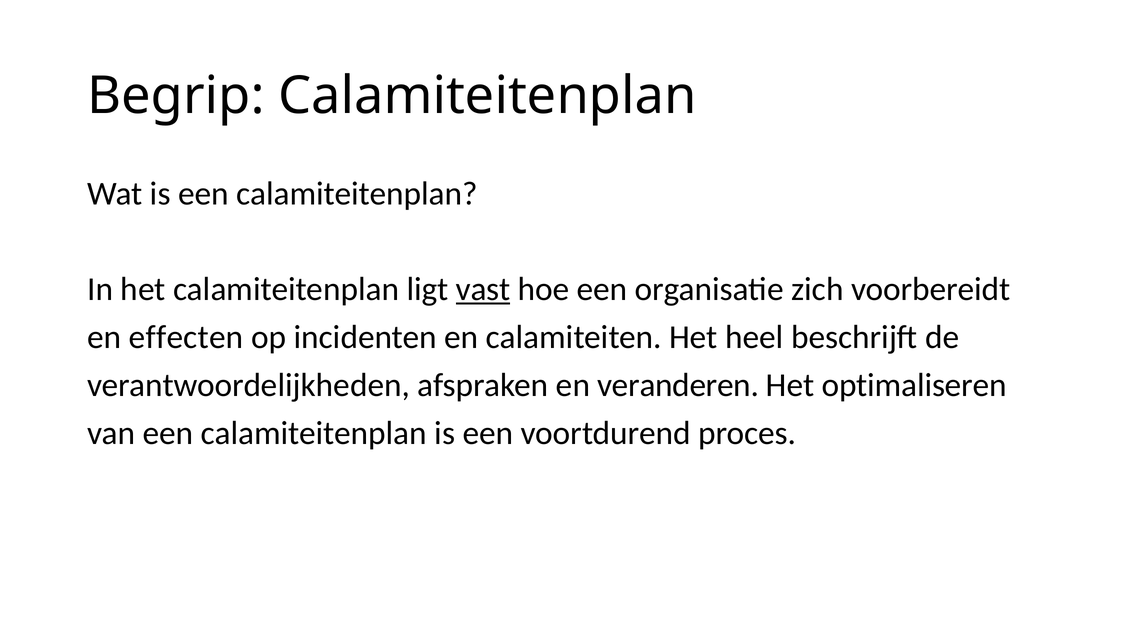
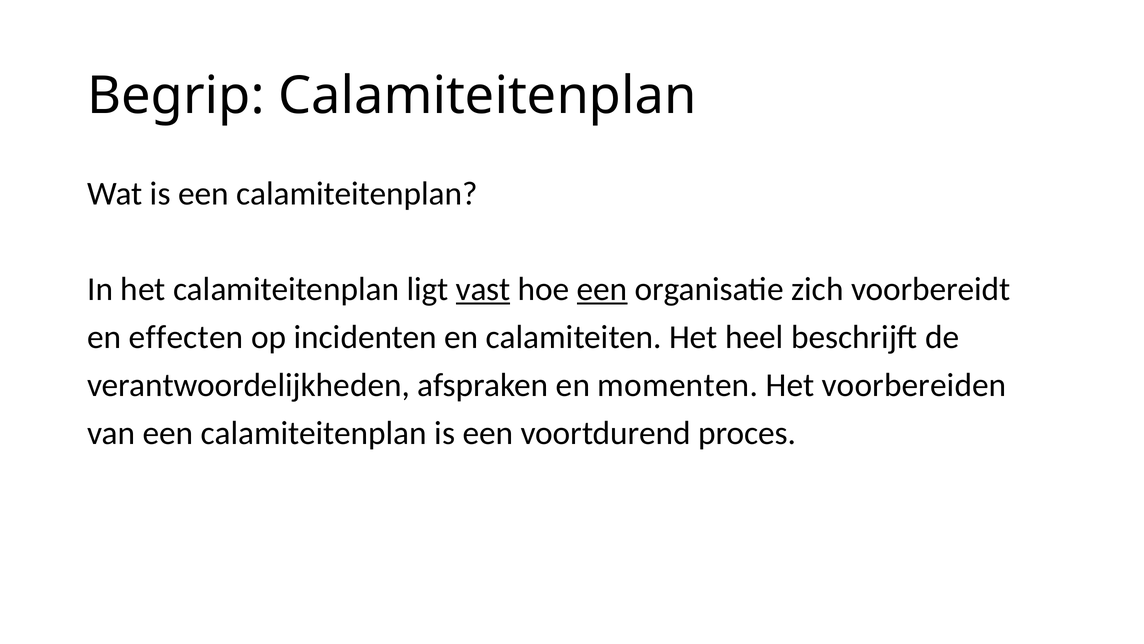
een at (602, 289) underline: none -> present
veranderen: veranderen -> momenten
optimaliseren: optimaliseren -> voorbereiden
